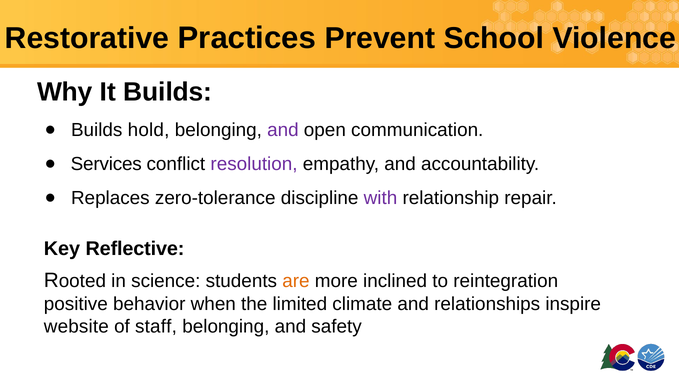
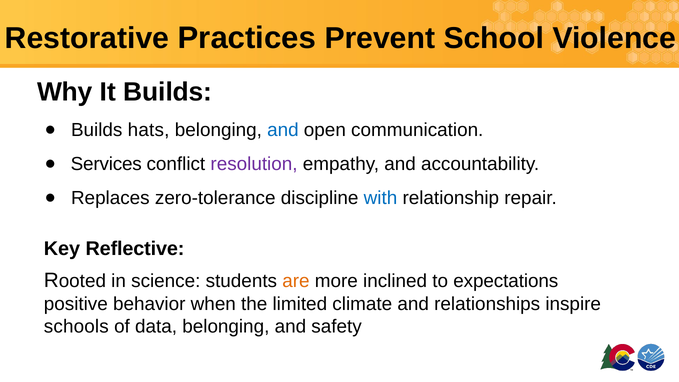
hold: hold -> hats
and at (283, 130) colour: purple -> blue
with colour: purple -> blue
reintegration: reintegration -> expectations
website: website -> schools
staff: staff -> data
